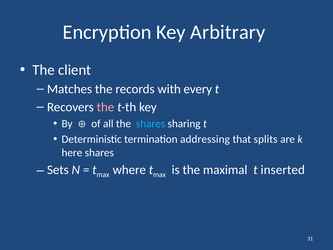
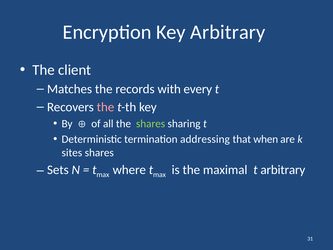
shares at (151, 124) colour: light blue -> light green
splits: splits -> when
here: here -> sites
t inserted: inserted -> arbitrary
